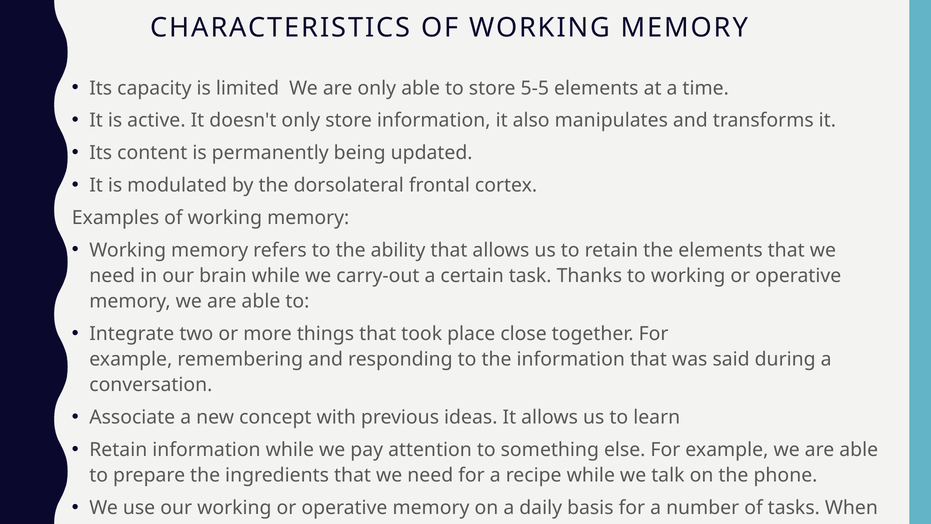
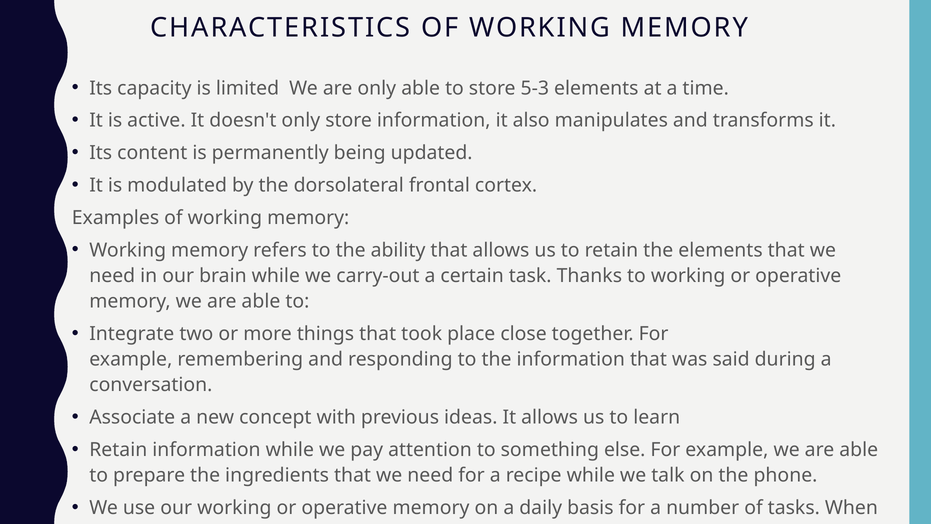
5-5: 5-5 -> 5-3
